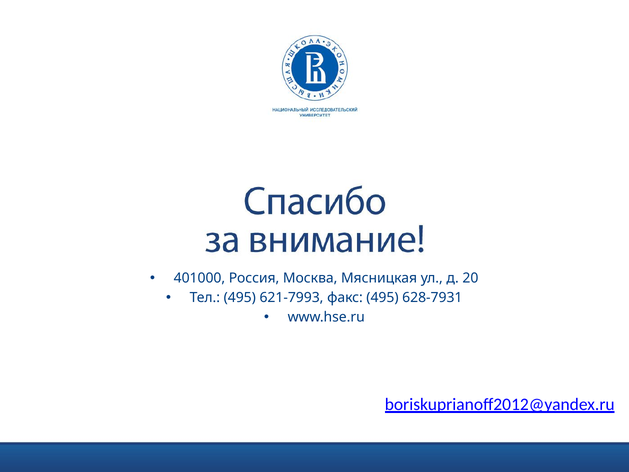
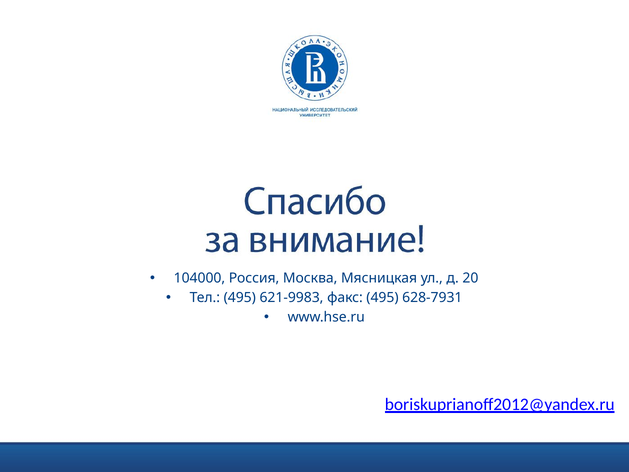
401000: 401000 -> 104000
621-7993: 621-7993 -> 621-9983
